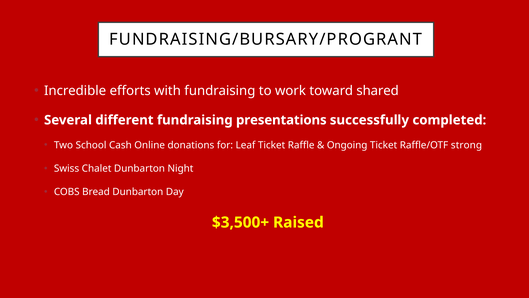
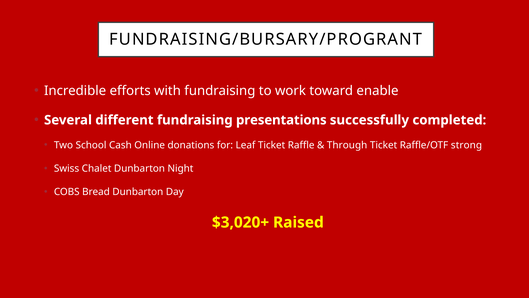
shared: shared -> enable
Ongoing: Ongoing -> Through
$3,500+: $3,500+ -> $3,020+
